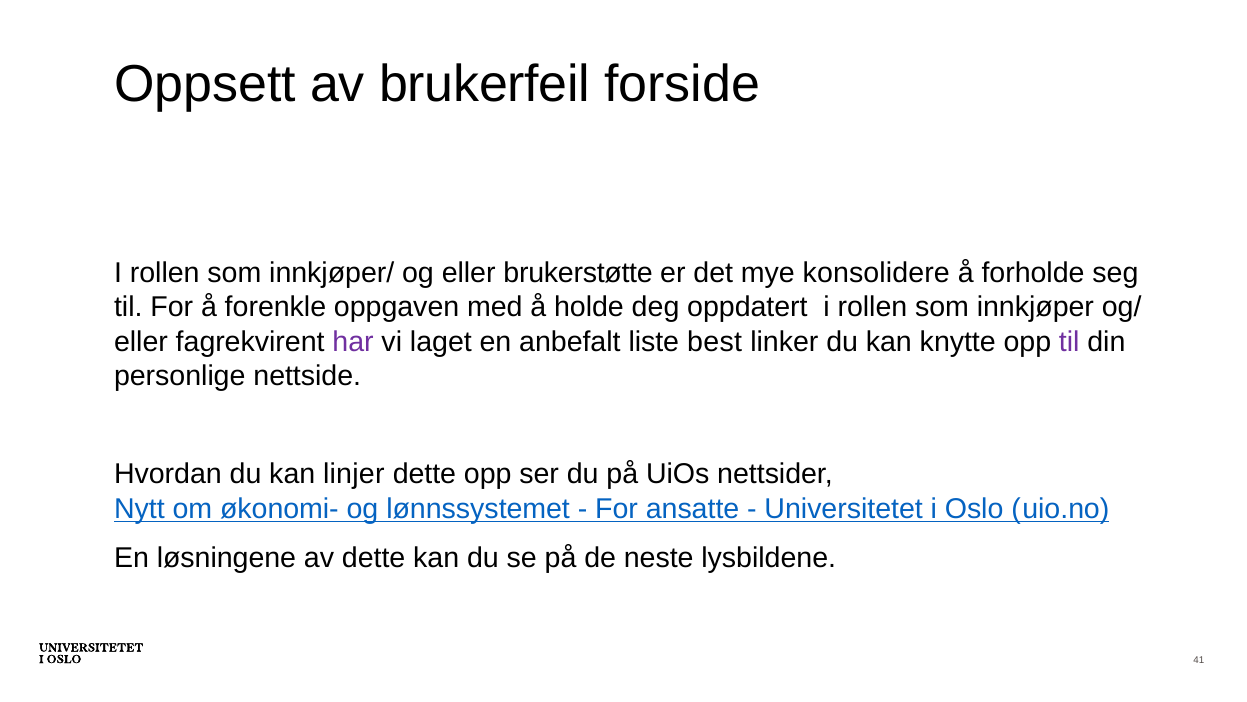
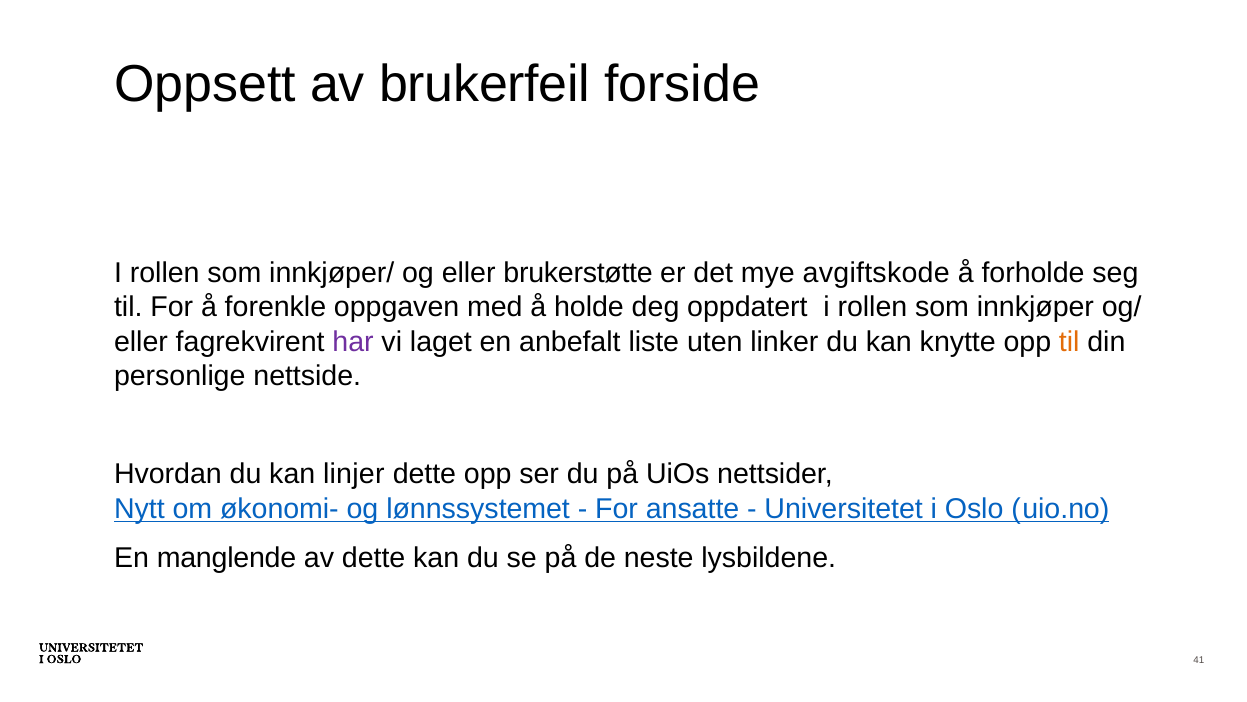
konsolidere: konsolidere -> avgiftskode
best: best -> uten
til at (1069, 341) colour: purple -> orange
løsningene: løsningene -> manglende
